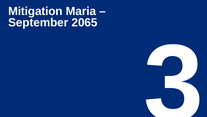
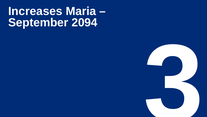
Mitigation: Mitigation -> Increases
2065: 2065 -> 2094
